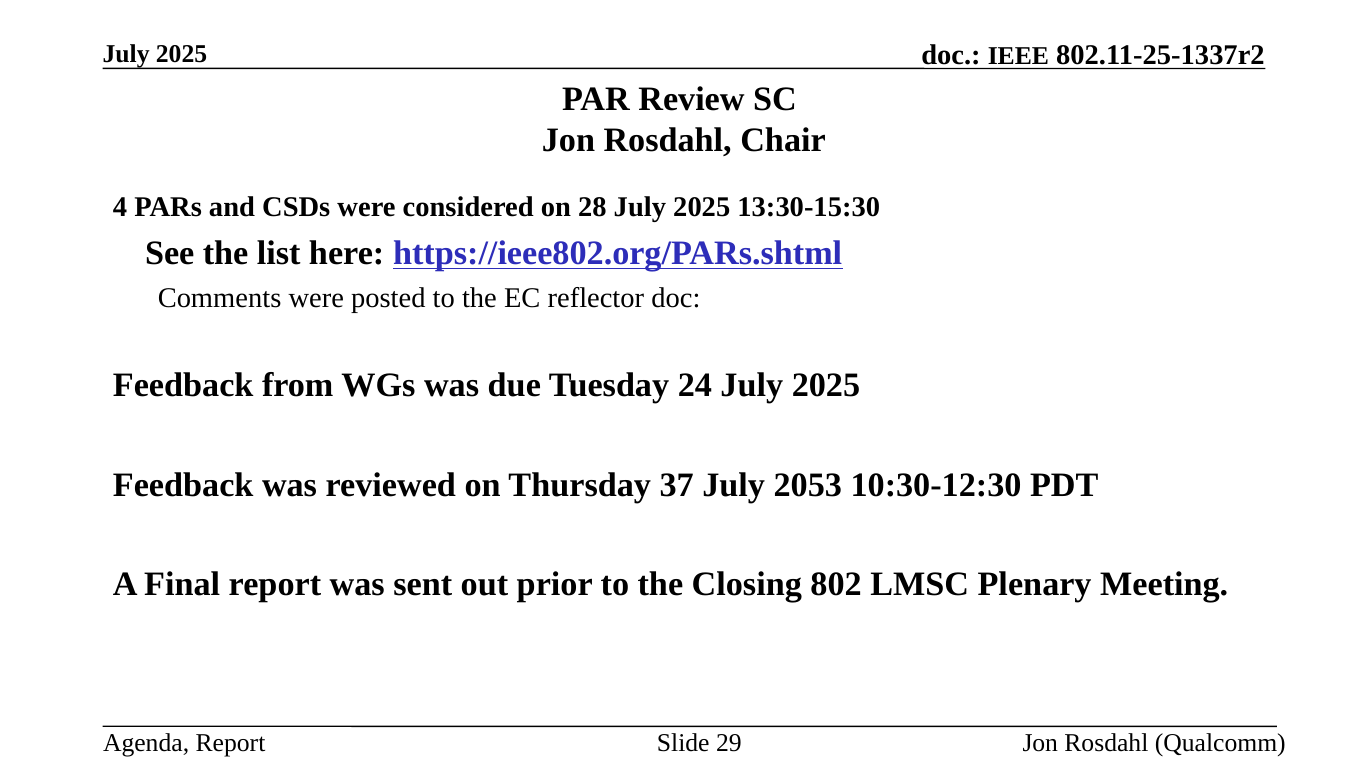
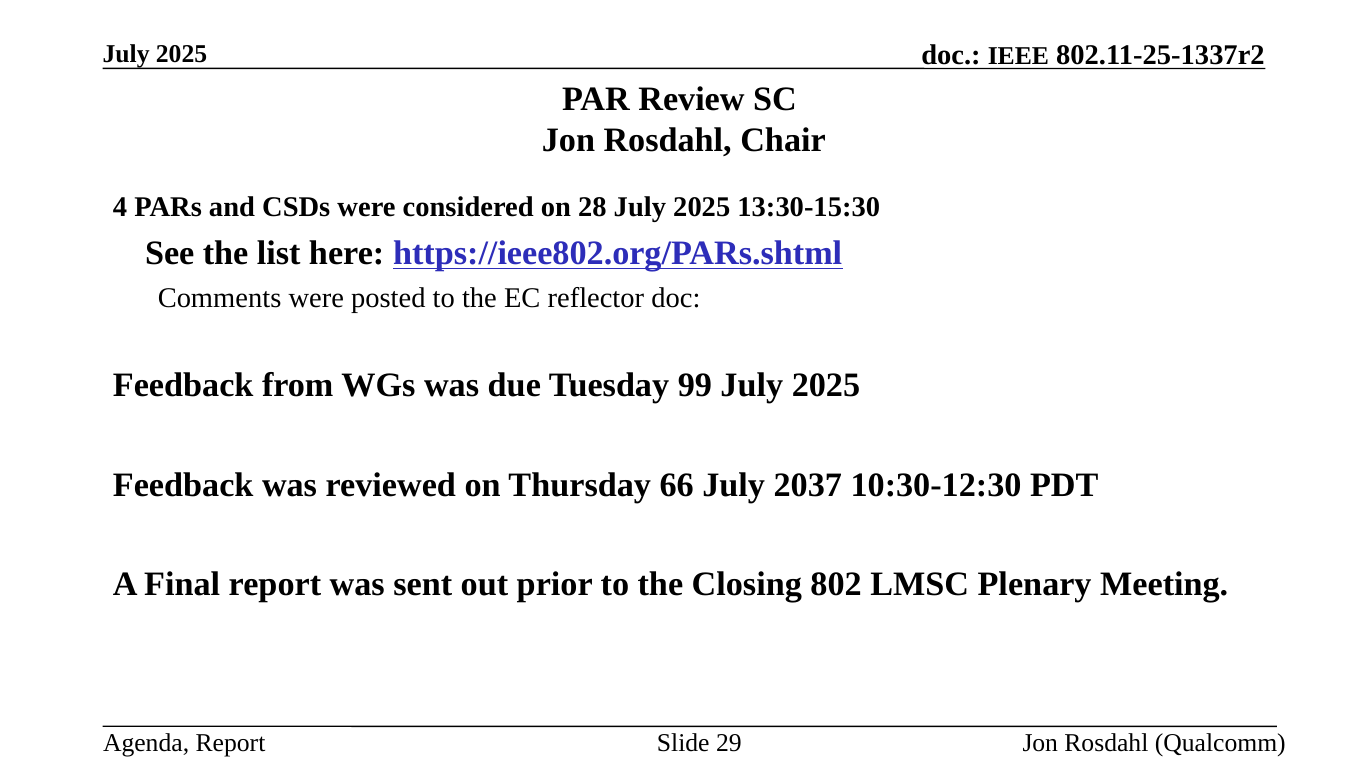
24: 24 -> 99
37: 37 -> 66
2053: 2053 -> 2037
